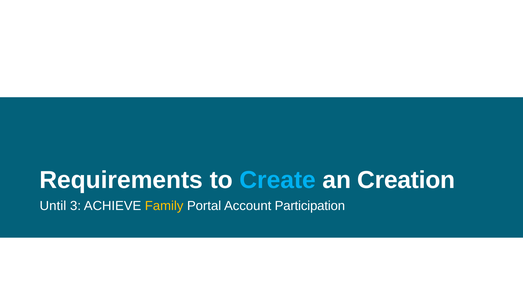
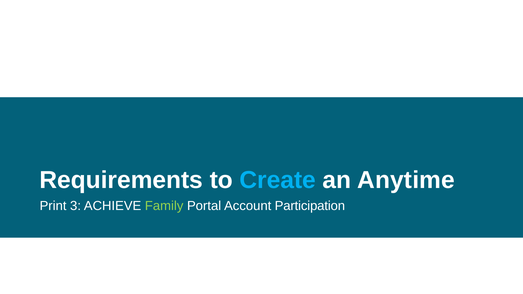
Creation: Creation -> Anytime
Until: Until -> Print
Family colour: yellow -> light green
